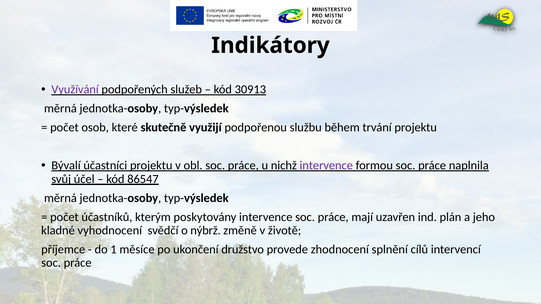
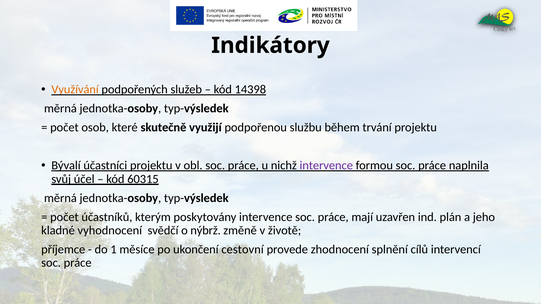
Využívání colour: purple -> orange
30913: 30913 -> 14398
86547: 86547 -> 60315
družstvo: družstvo -> cestovní
